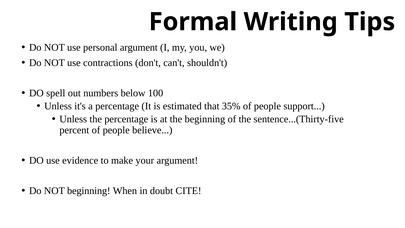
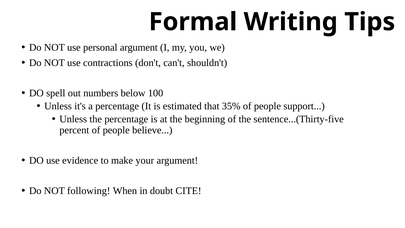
NOT beginning: beginning -> following
